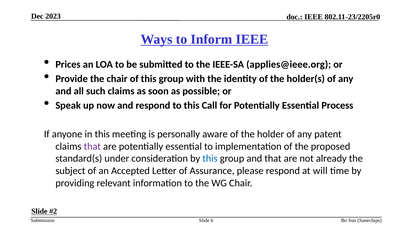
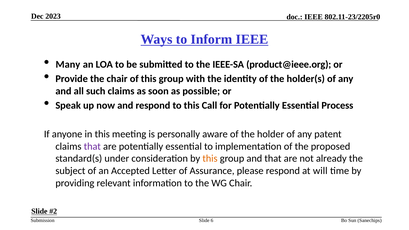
Prices: Prices -> Many
applies@ieee.org: applies@ieee.org -> product@ieee.org
this at (210, 159) colour: blue -> orange
